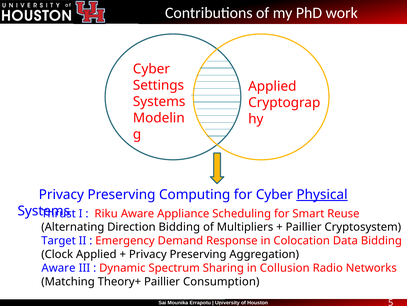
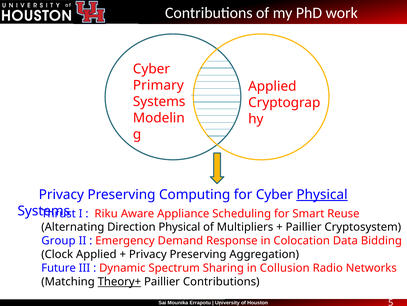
Settings: Settings -> Primary
Direction Bidding: Bidding -> Physical
Target: Target -> Group
Aware at (58, 267): Aware -> Future
Theory+ underline: none -> present
Paillier Consumption: Consumption -> Contributions
